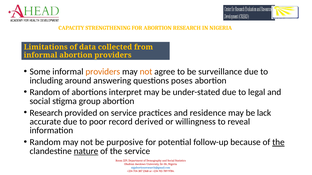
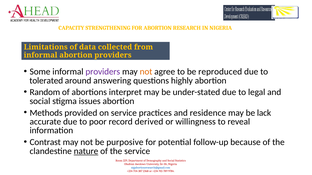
providers at (103, 72) colour: orange -> purple
surveillance: surveillance -> reproduced
including: including -> tolerated
poses: poses -> highly
group: group -> issues
Research at (46, 113): Research -> Methods
Random at (45, 143): Random -> Contrast
the at (278, 143) underline: present -> none
